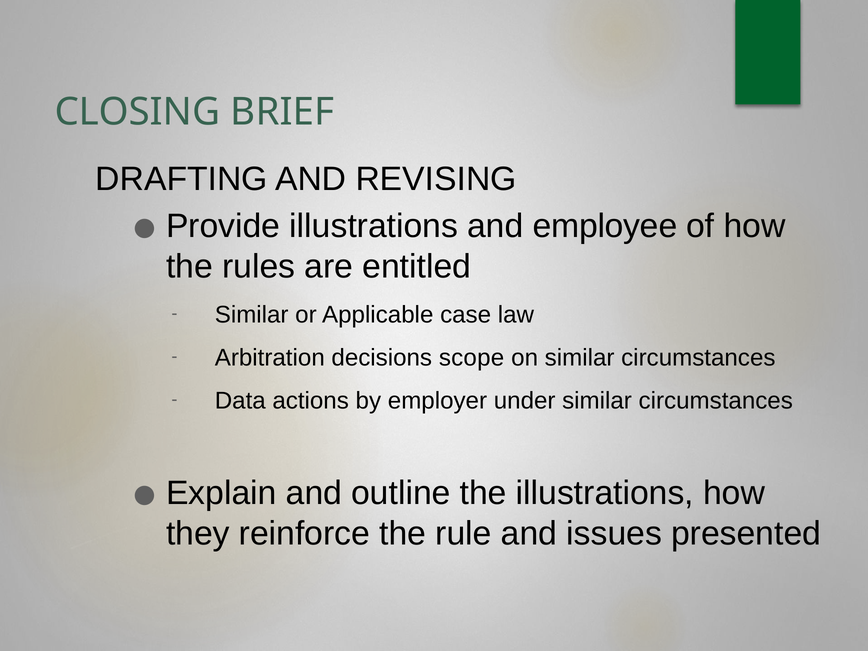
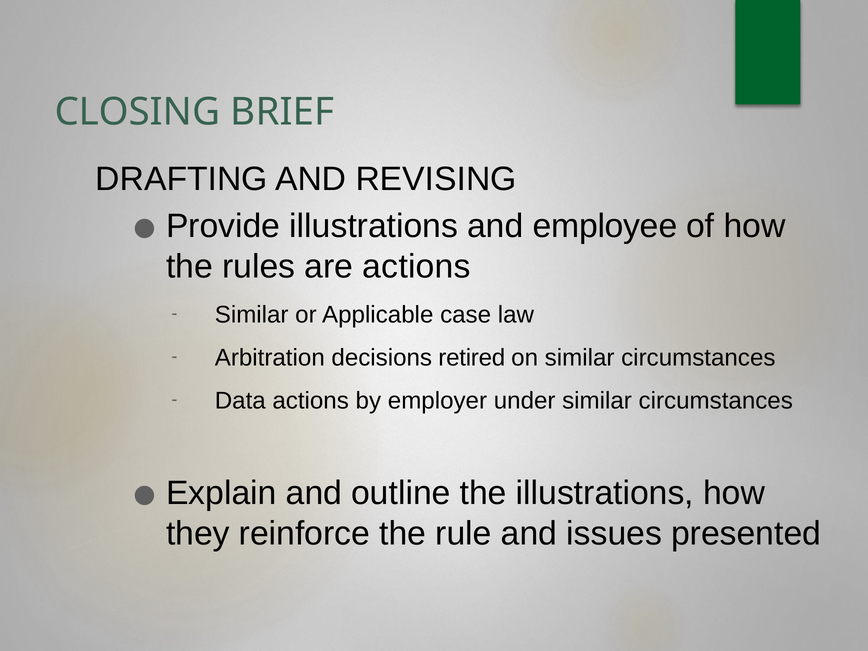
are entitled: entitled -> actions
scope: scope -> retired
